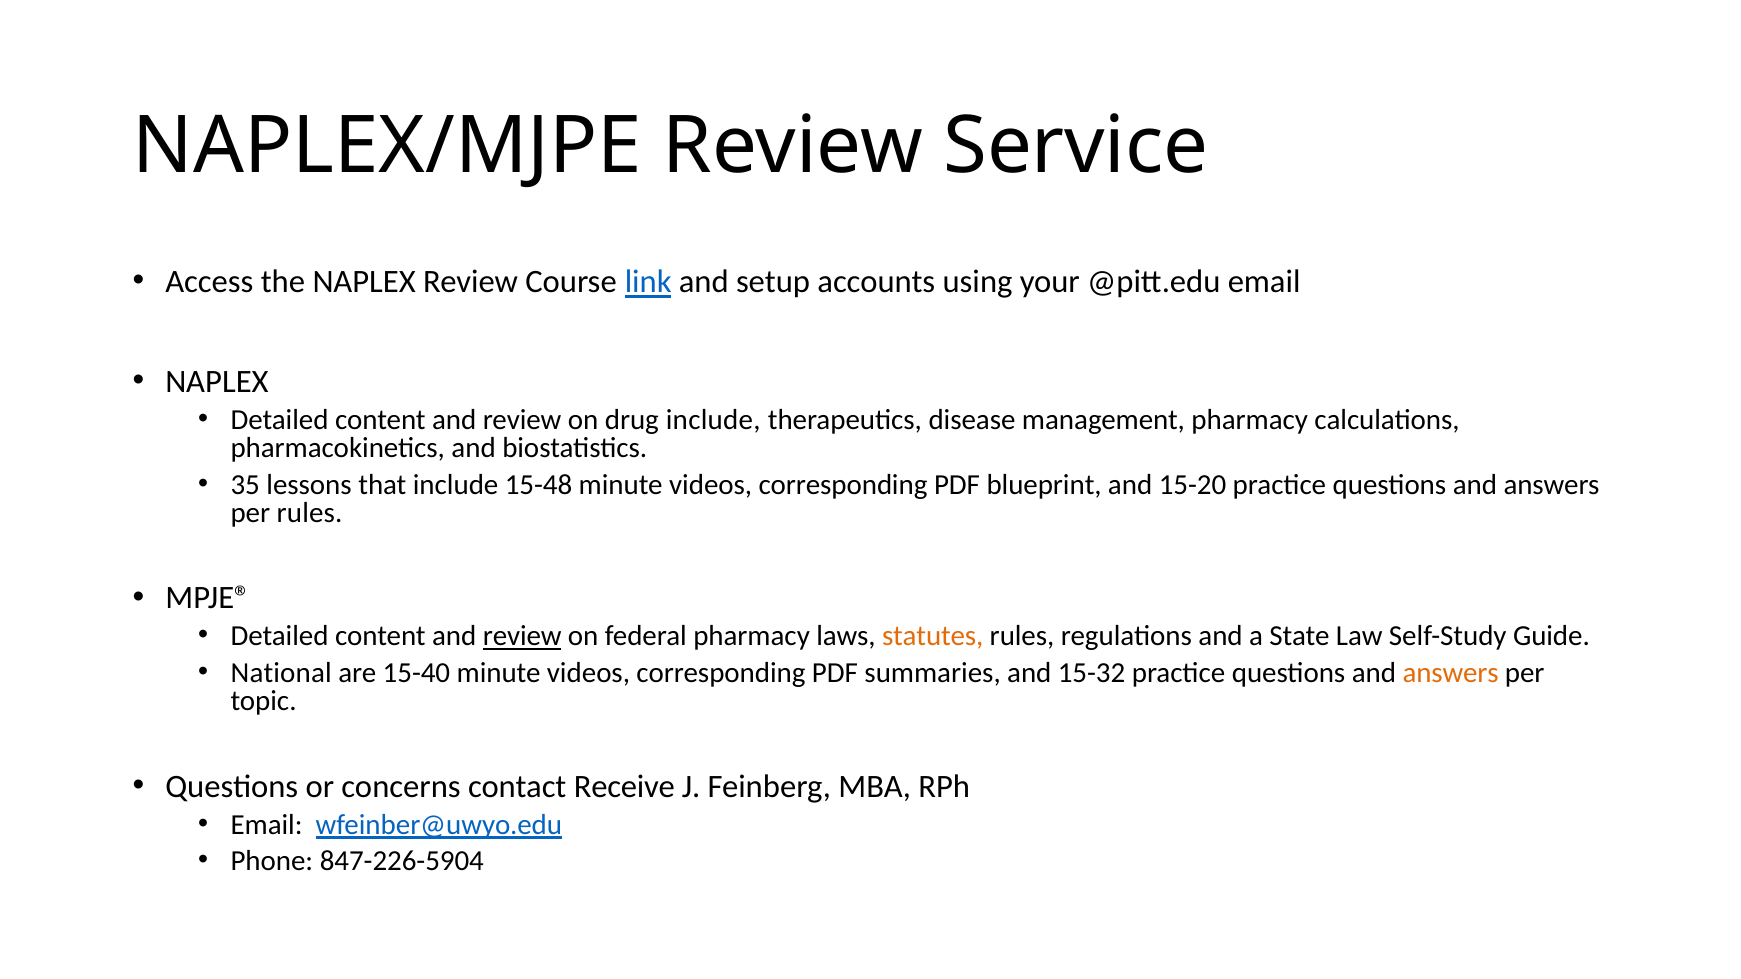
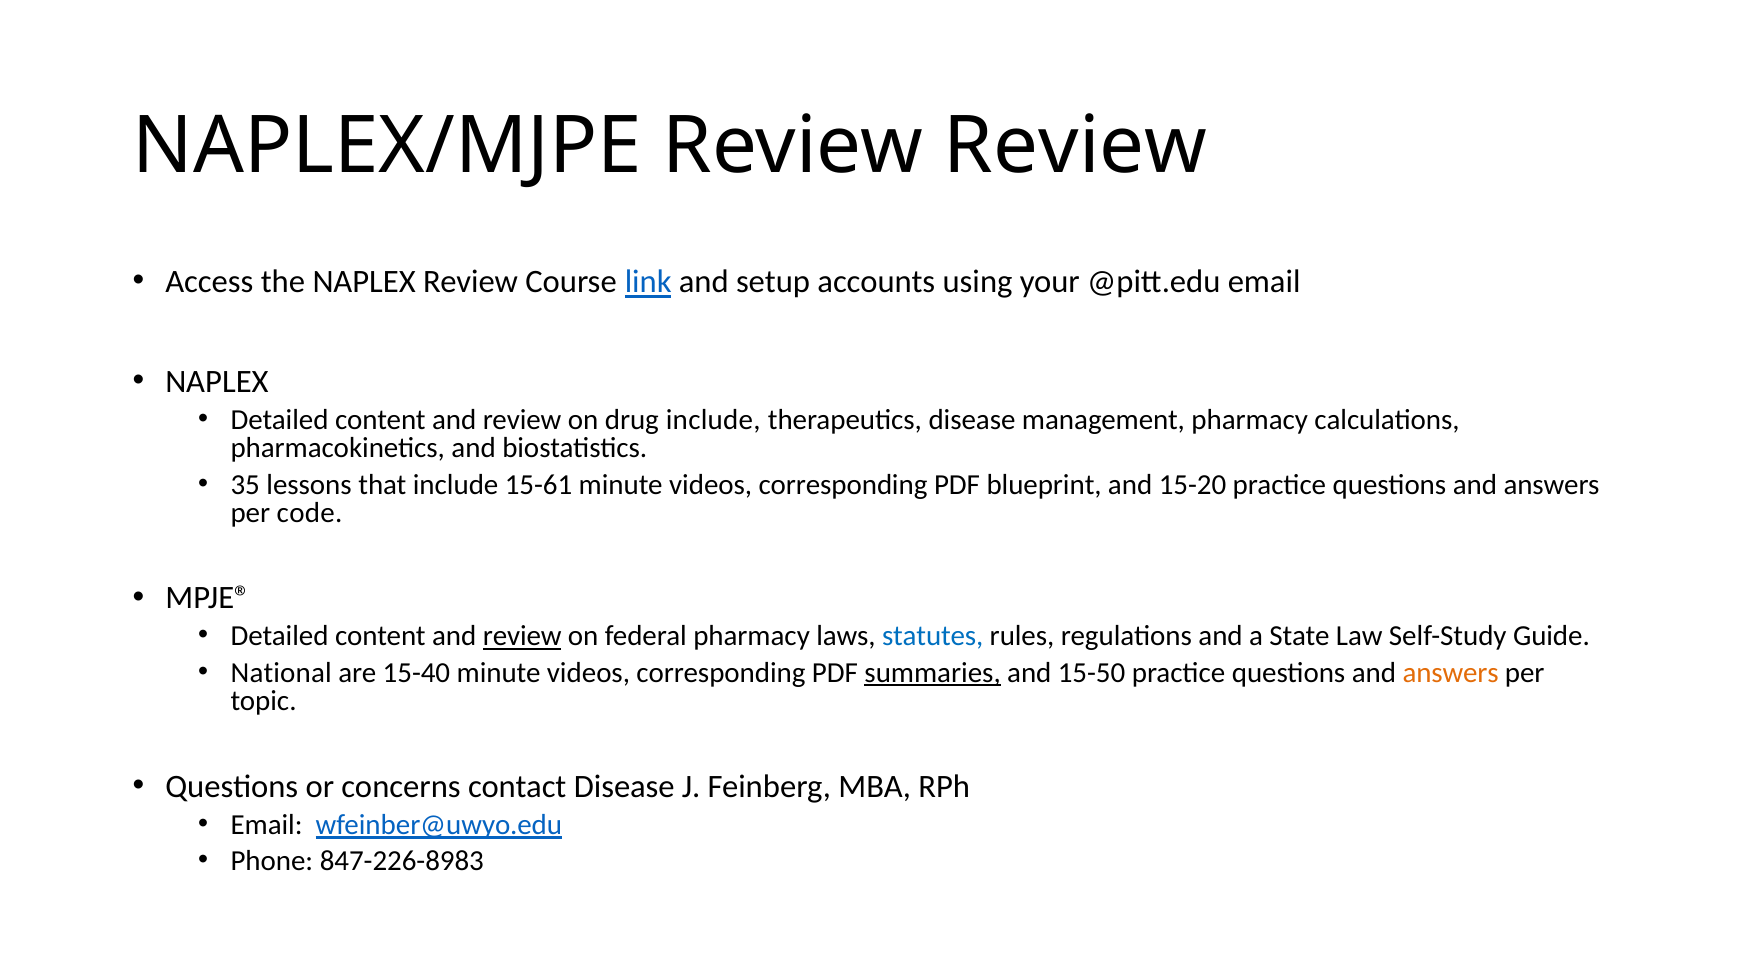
Review Service: Service -> Review
15-48: 15-48 -> 15-61
per rules: rules -> code
statutes colour: orange -> blue
summaries underline: none -> present
15-32: 15-32 -> 15-50
contact Receive: Receive -> Disease
847-226-5904: 847-226-5904 -> 847-226-8983
